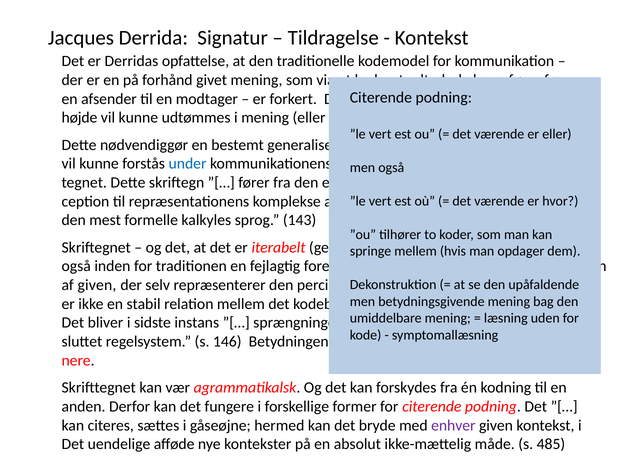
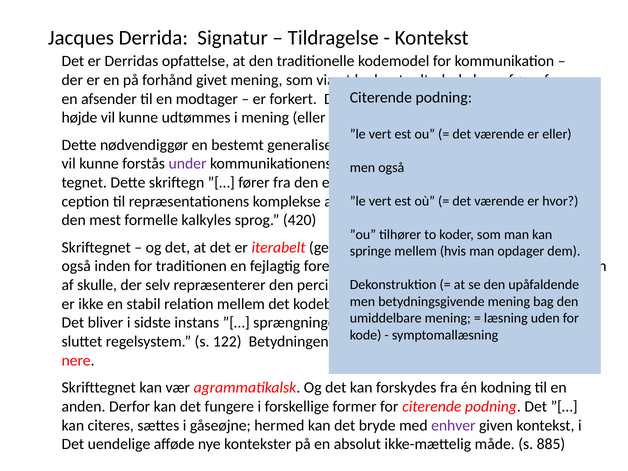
under colour: blue -> purple
143: 143 -> 420
af given: given -> skulle
146: 146 -> 122
485: 485 -> 885
